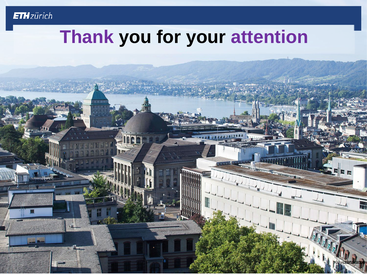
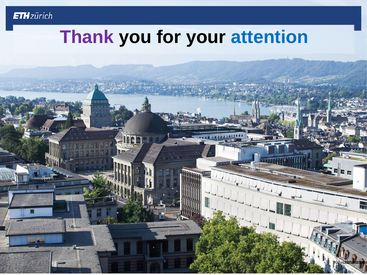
attention colour: purple -> blue
